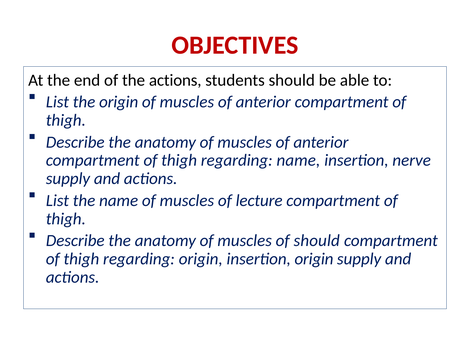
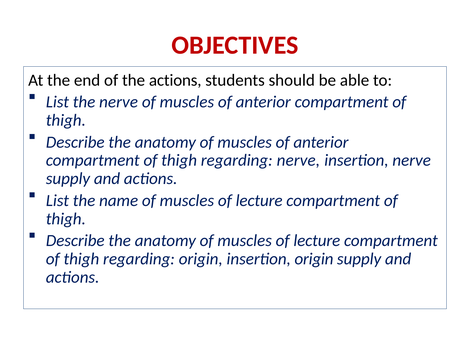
the origin: origin -> nerve
regarding name: name -> nerve
should at (317, 241): should -> lecture
